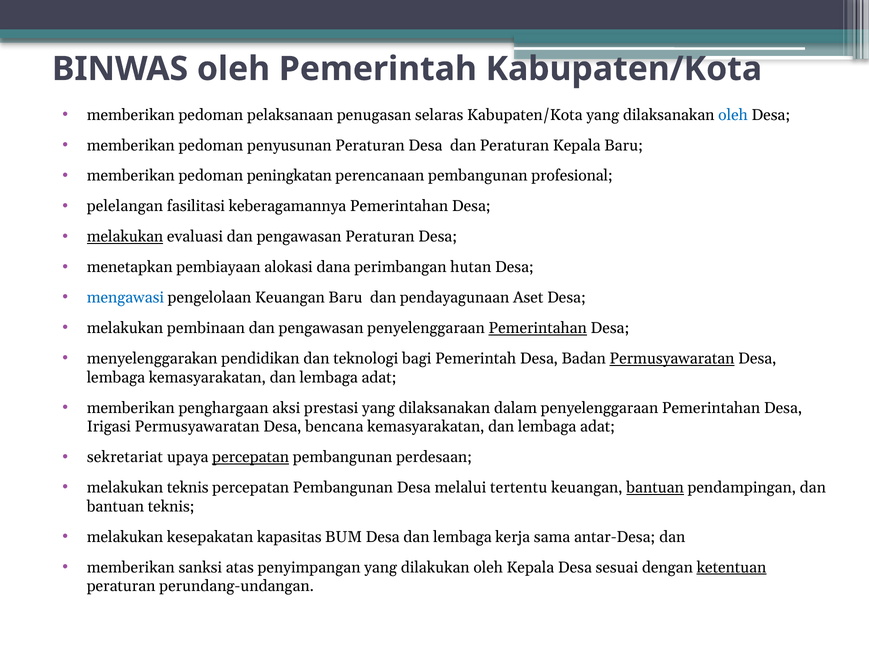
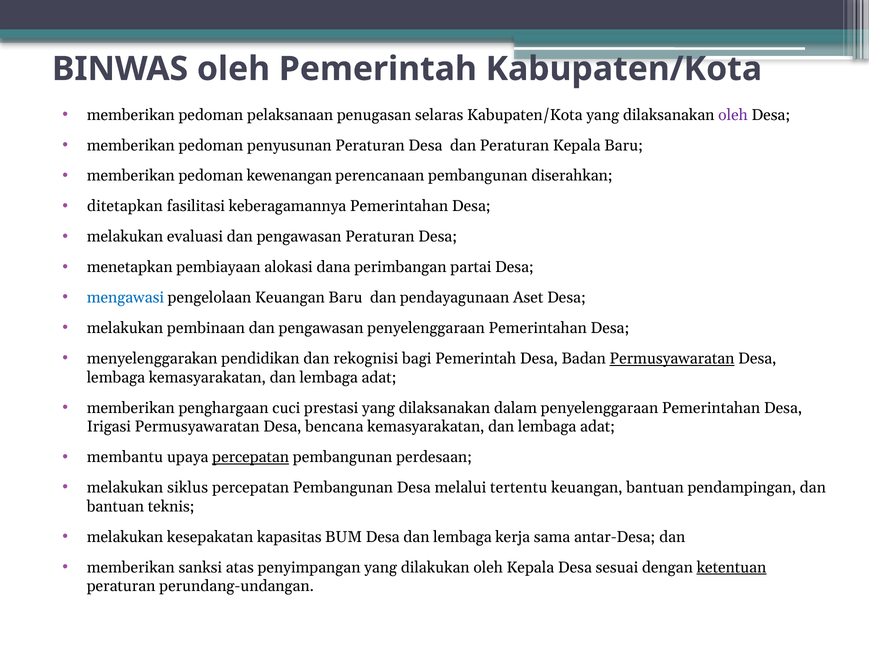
oleh at (733, 115) colour: blue -> purple
peningkatan: peningkatan -> kewenangan
profesional: profesional -> diserahkan
pelelangan: pelelangan -> ditetapkan
melakukan at (125, 237) underline: present -> none
hutan: hutan -> partai
Pemerintahan at (538, 328) underline: present -> none
teknologi: teknologi -> rekognisi
aksi: aksi -> cuci
sekretariat: sekretariat -> membantu
melakukan teknis: teknis -> siklus
bantuan at (655, 487) underline: present -> none
